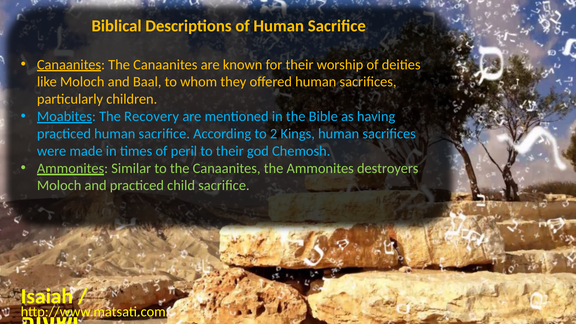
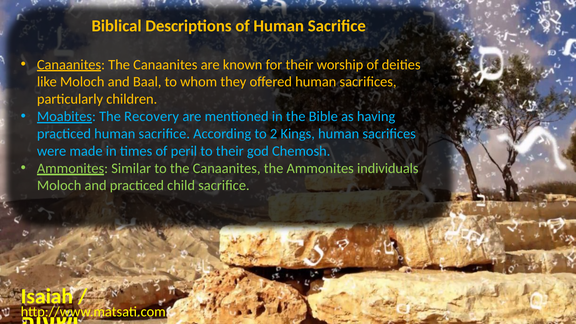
destroyers: destroyers -> individuals
